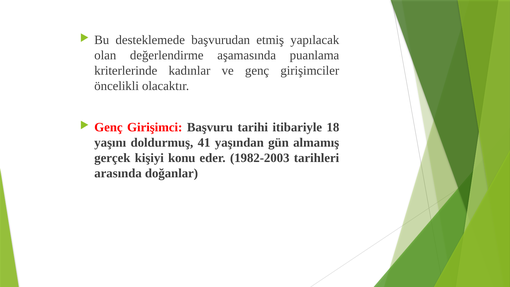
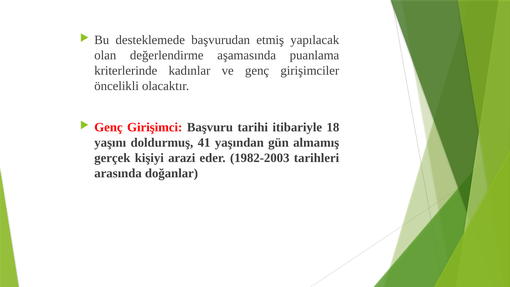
konu: konu -> arazi
